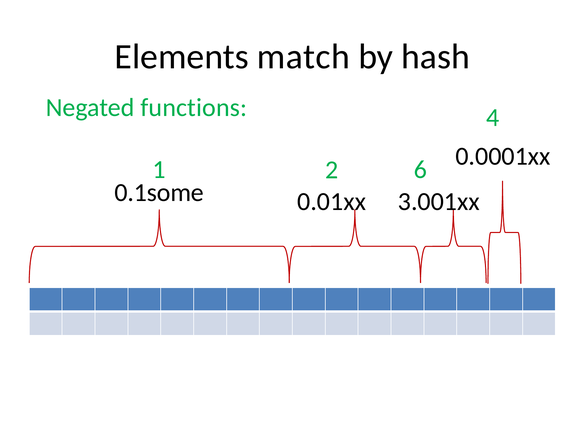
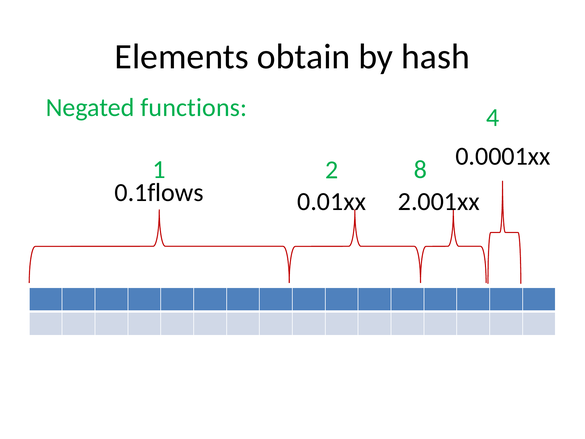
match: match -> obtain
6: 6 -> 8
0.1some: 0.1some -> 0.1flows
3.001xx: 3.001xx -> 2.001xx
